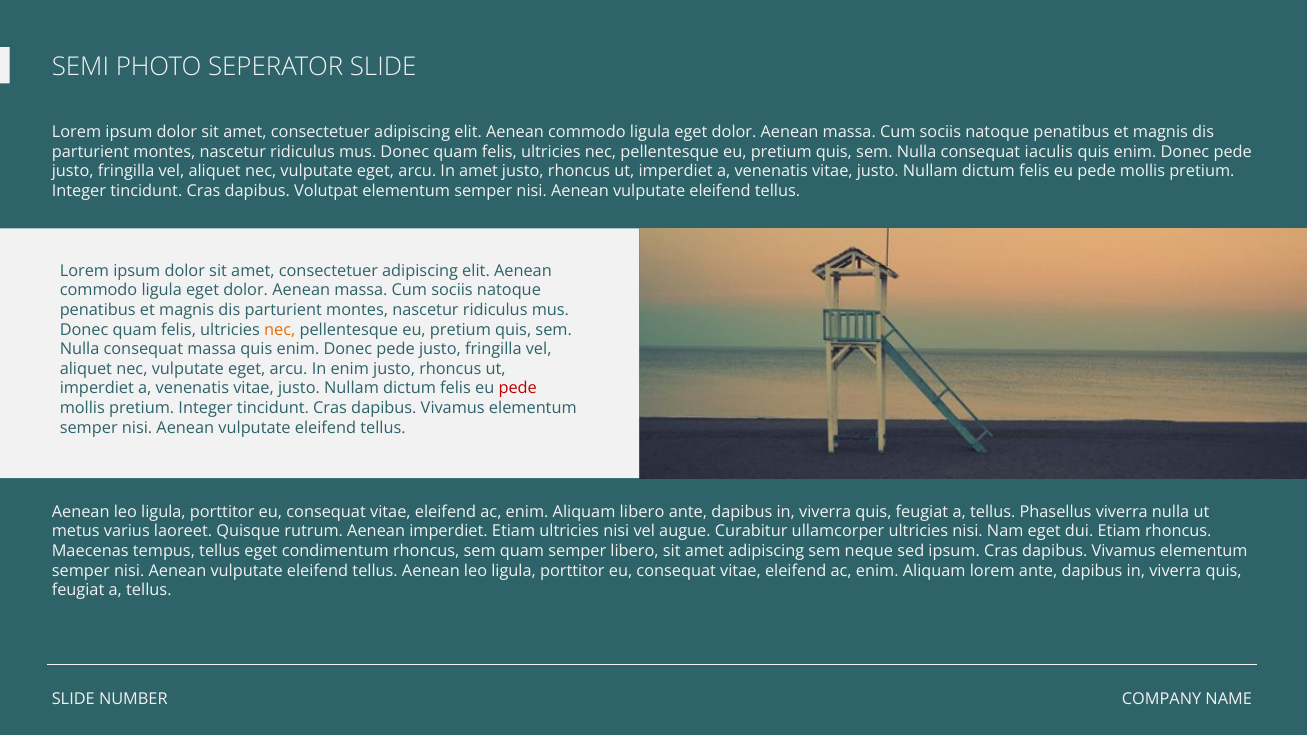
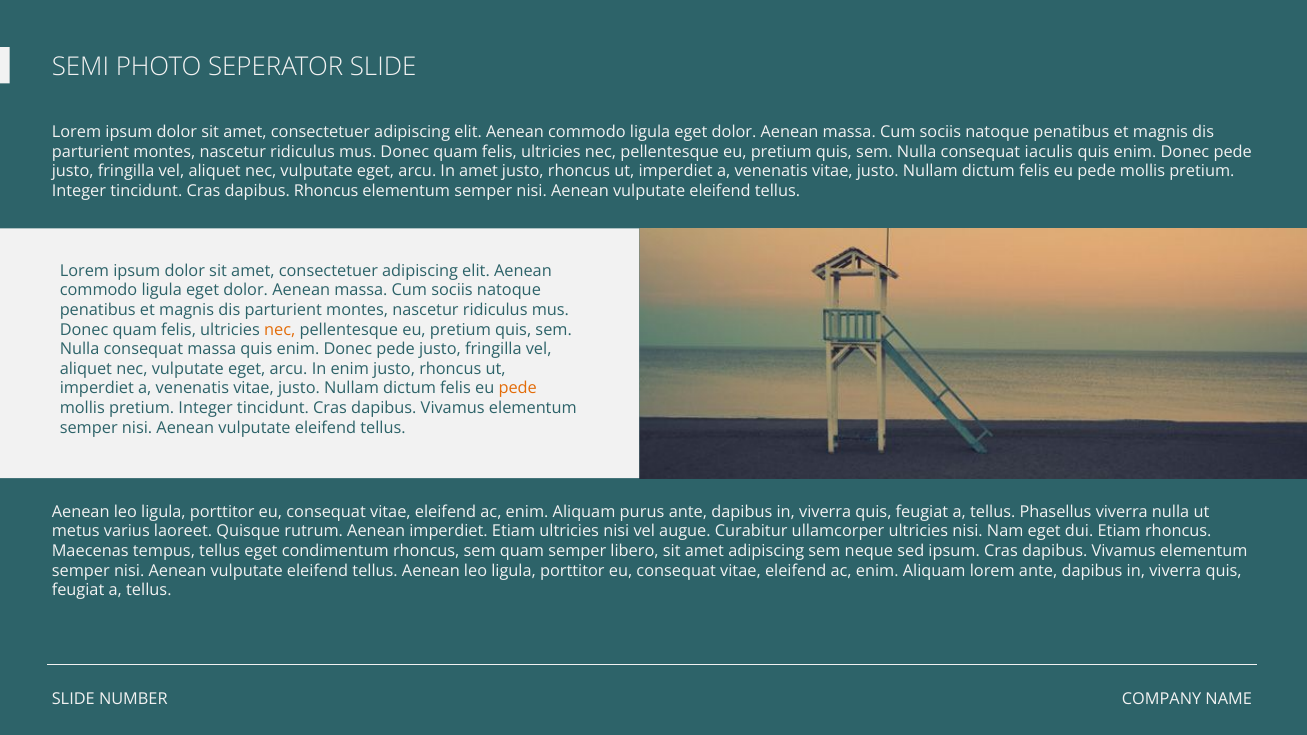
dapibus Volutpat: Volutpat -> Rhoncus
pede at (518, 389) colour: red -> orange
Aliquam libero: libero -> purus
